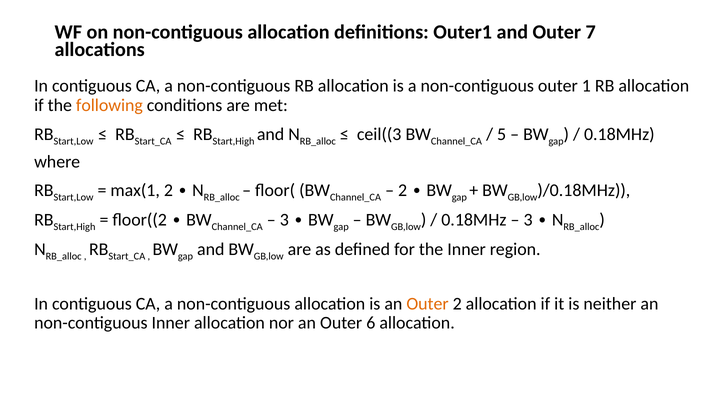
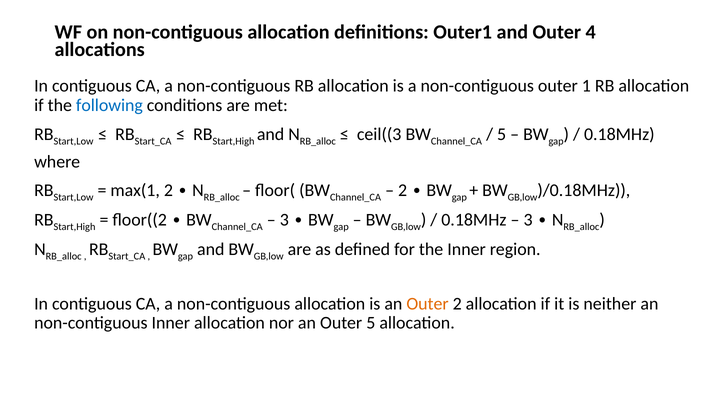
7: 7 -> 4
following colour: orange -> blue
Outer 6: 6 -> 5
